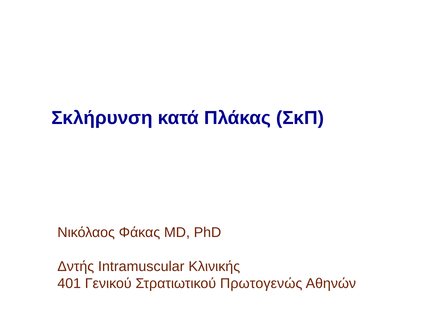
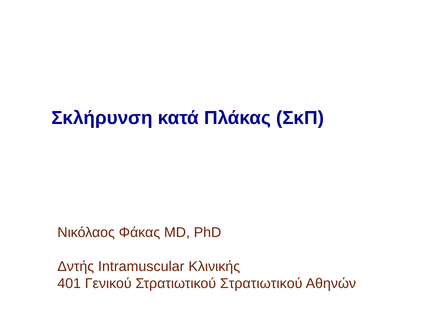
Στρατιωτικού Πρωτογενώς: Πρωτογενώς -> Στρατιωτικού
